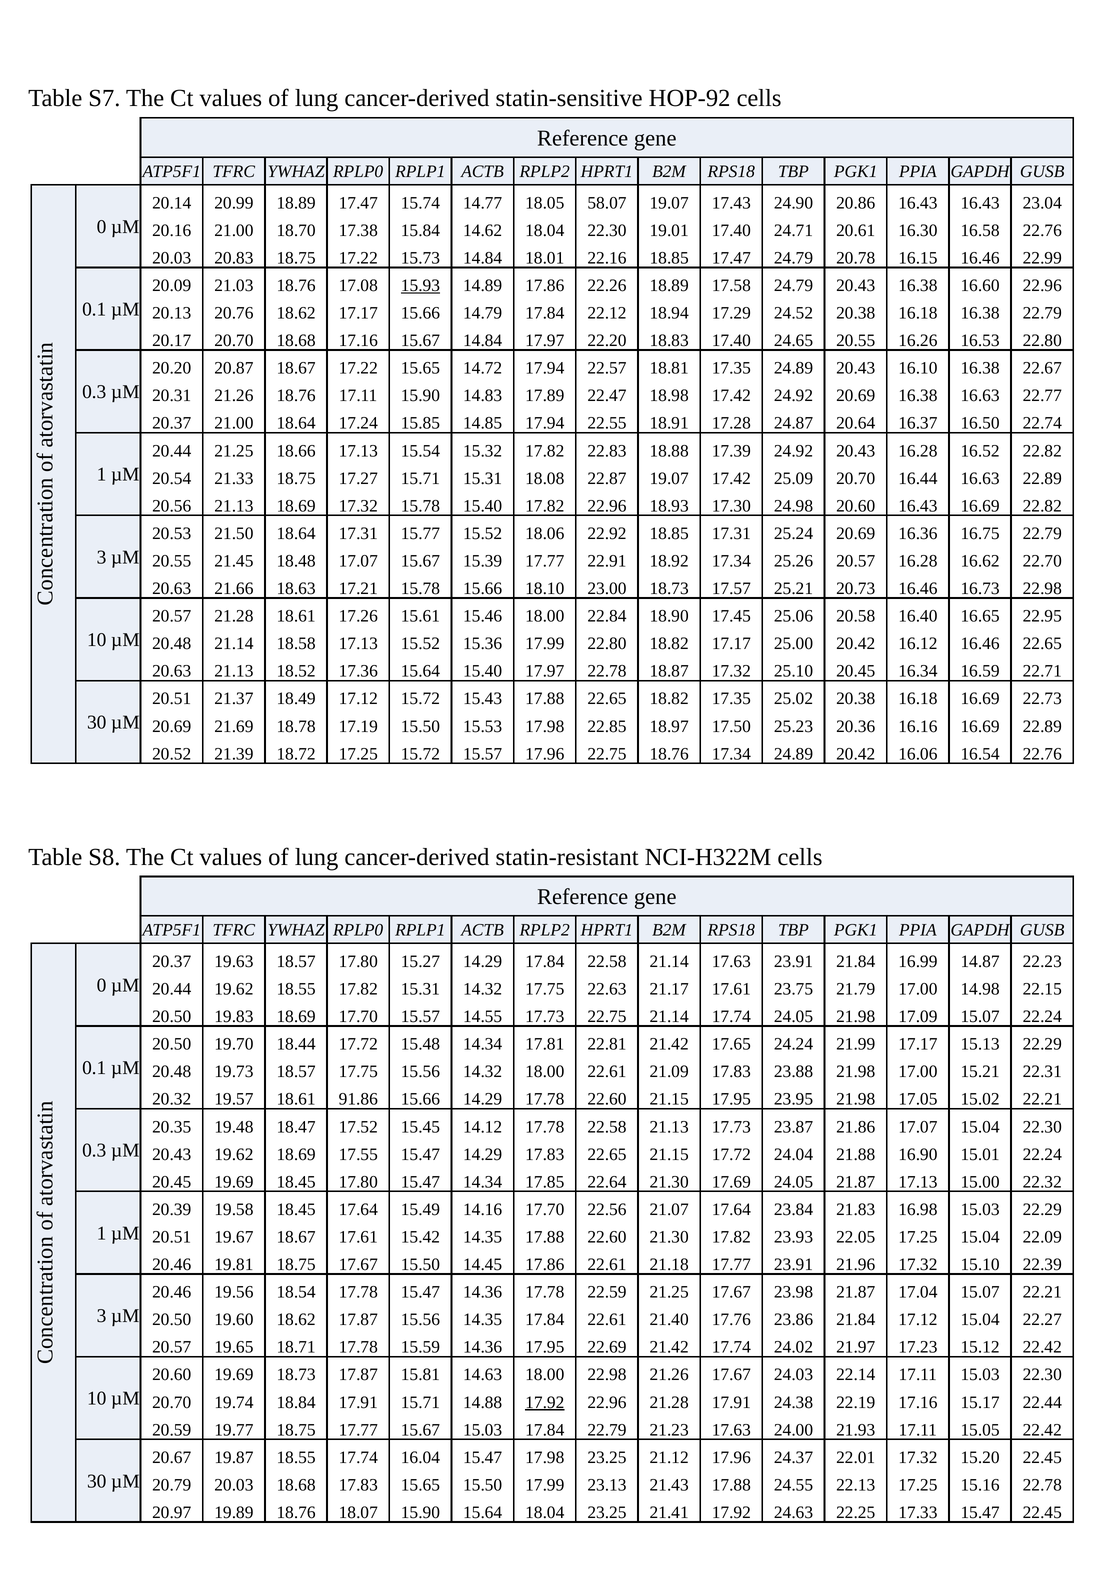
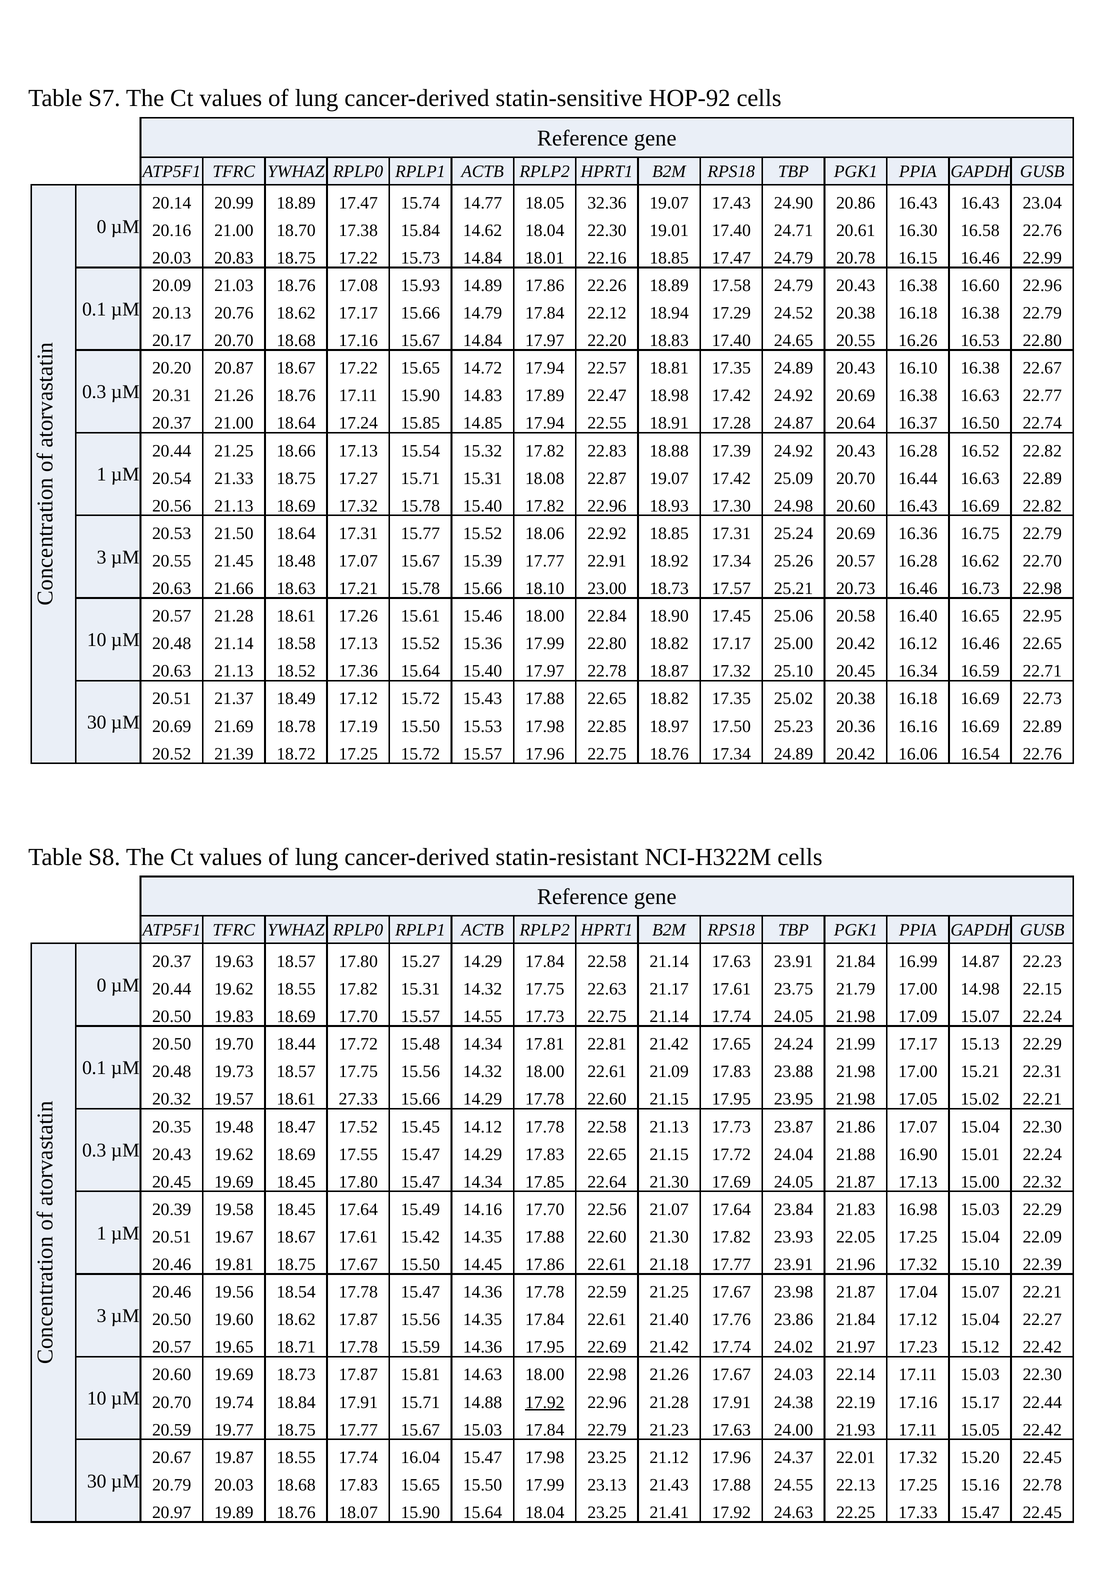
58.07: 58.07 -> 32.36
15.93 underline: present -> none
91.86: 91.86 -> 27.33
